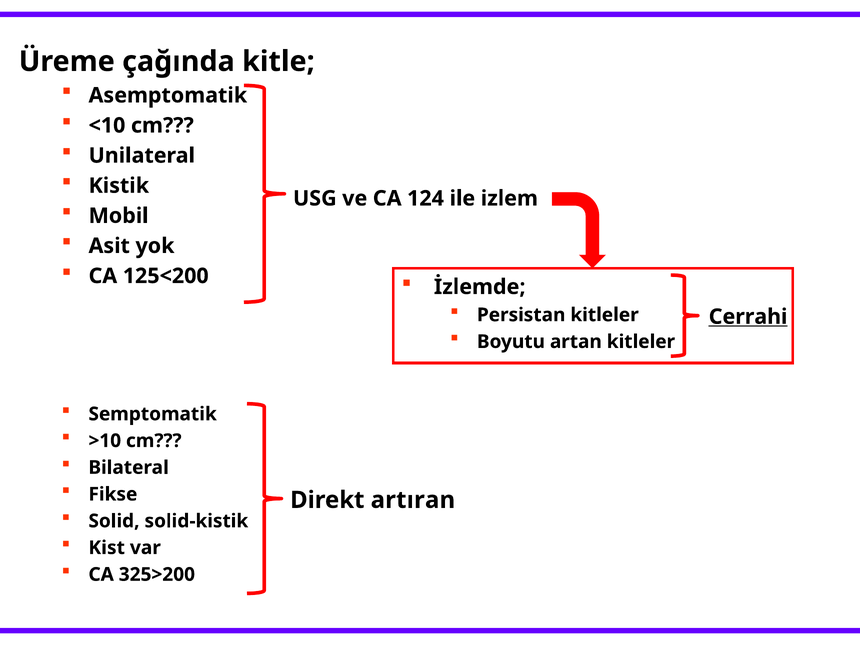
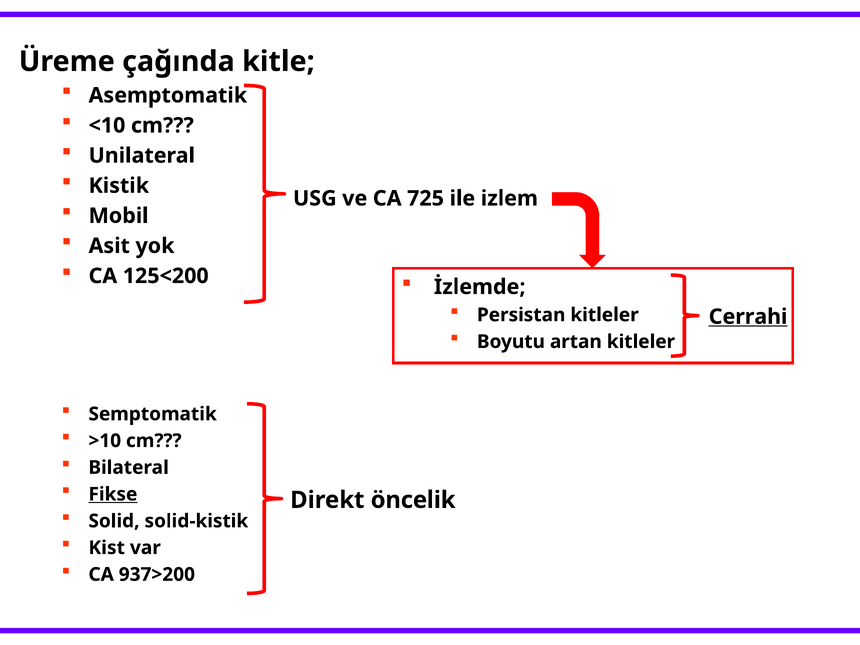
124: 124 -> 725
Fikse underline: none -> present
artıran: artıran -> öncelik
325>200: 325>200 -> 937>200
